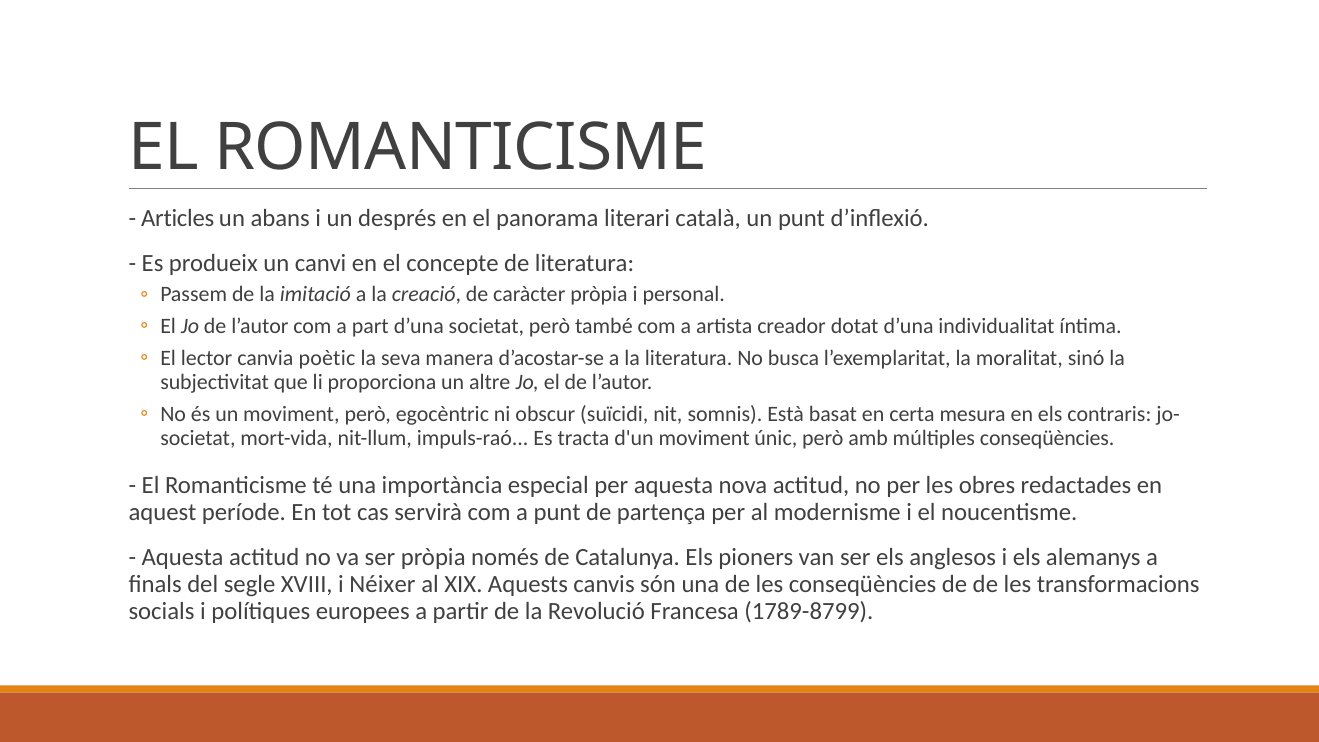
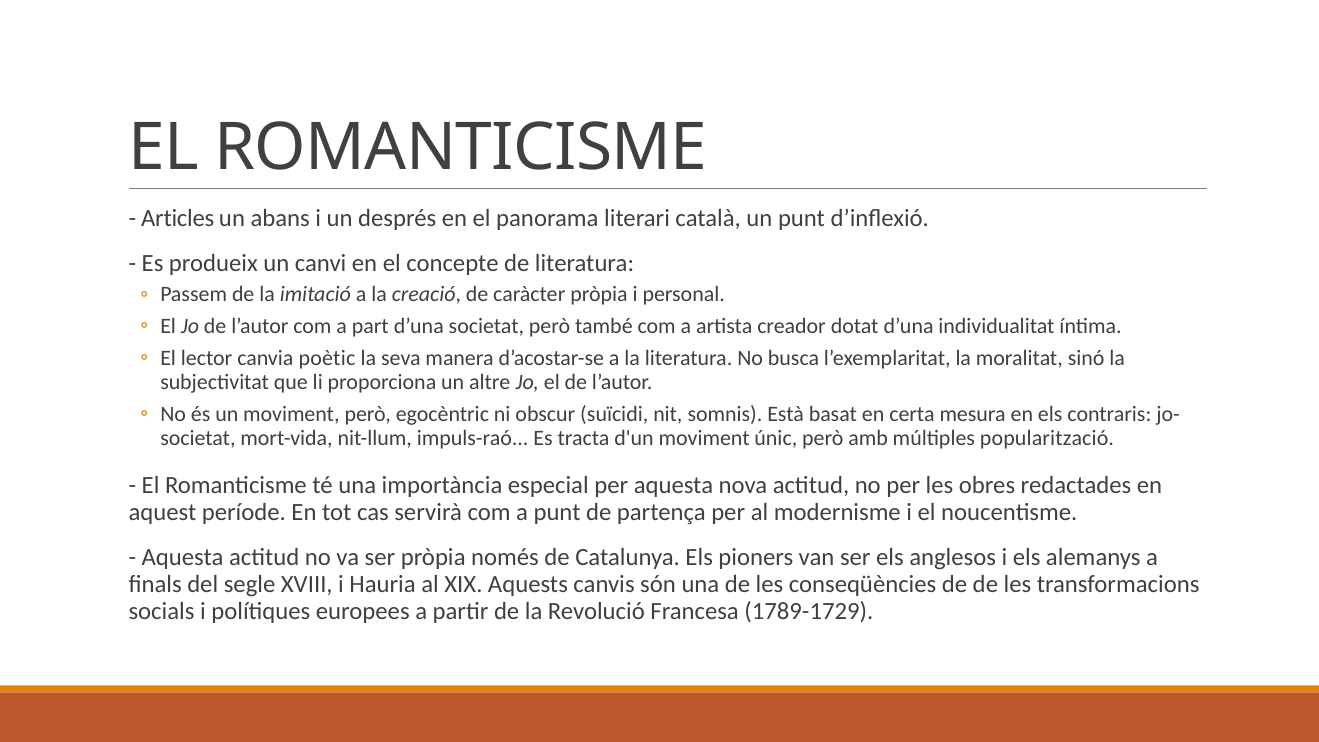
múltiples conseqüències: conseqüències -> popularització
Néixer: Néixer -> Hauria
1789-8799: 1789-8799 -> 1789-1729
